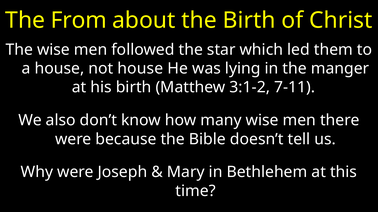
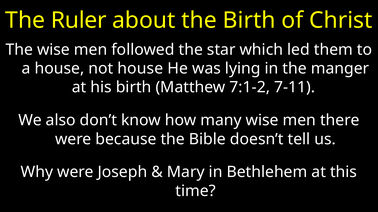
From: From -> Ruler
3:1-2: 3:1-2 -> 7:1-2
